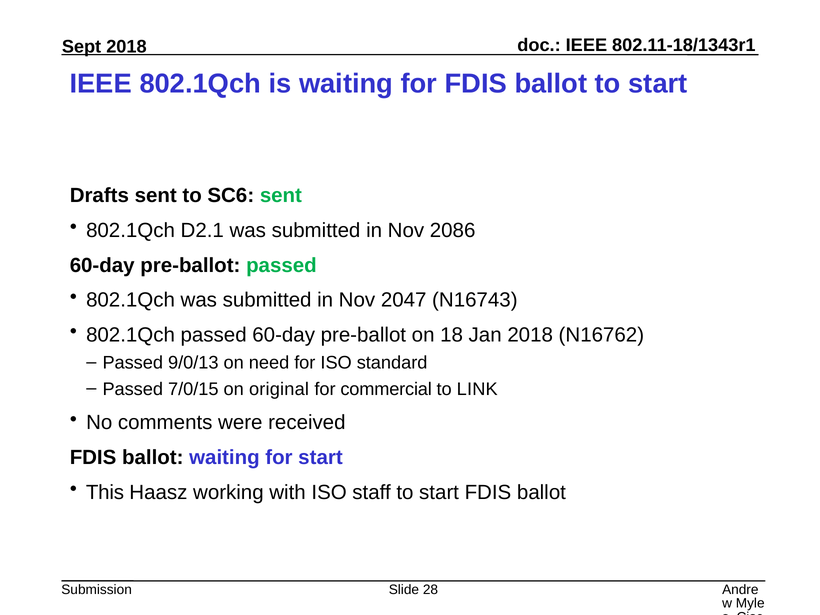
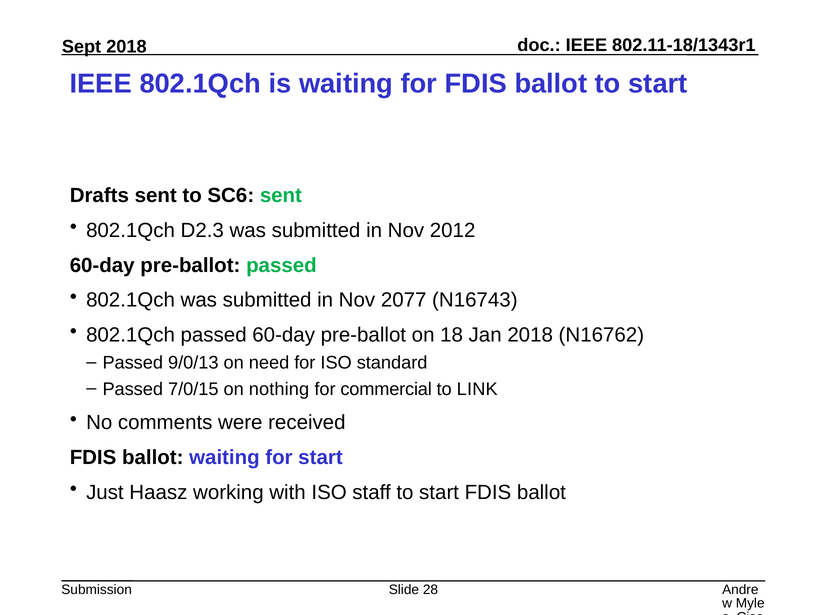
D2.1: D2.1 -> D2.3
2086: 2086 -> 2012
2047: 2047 -> 2077
original: original -> nothing
This: This -> Just
